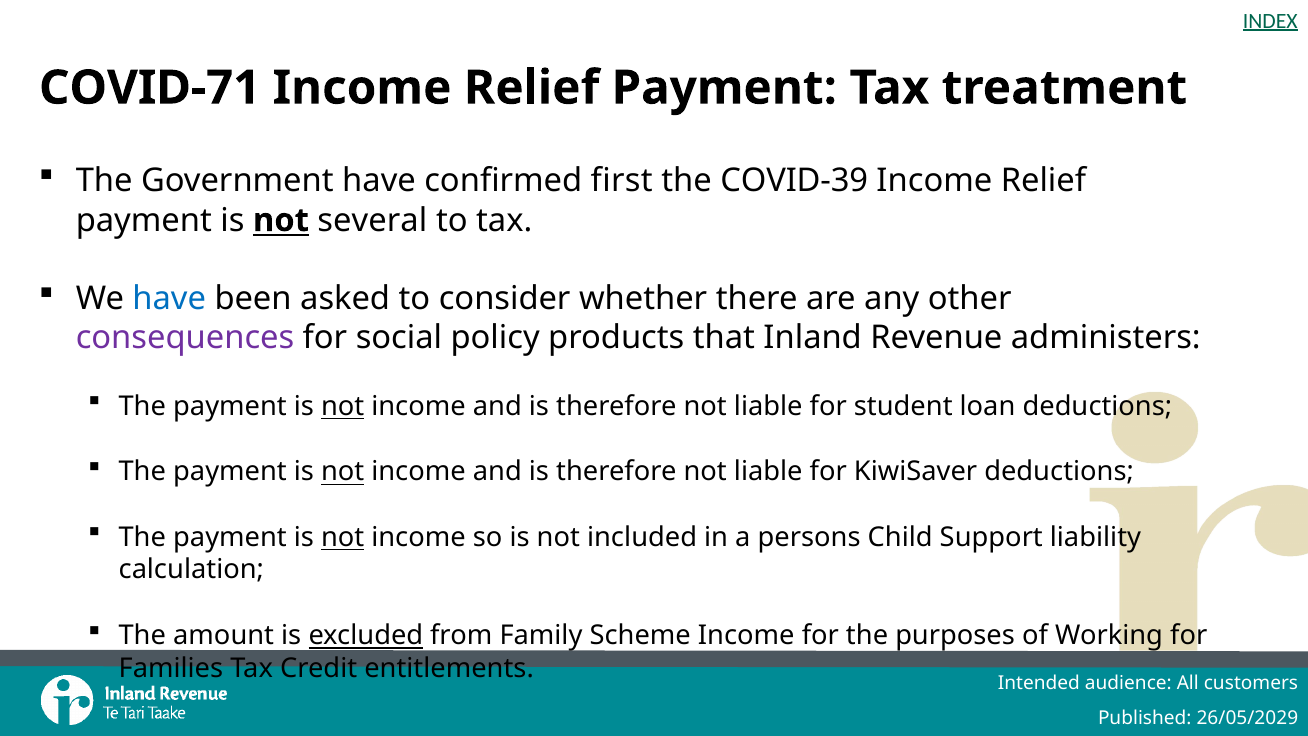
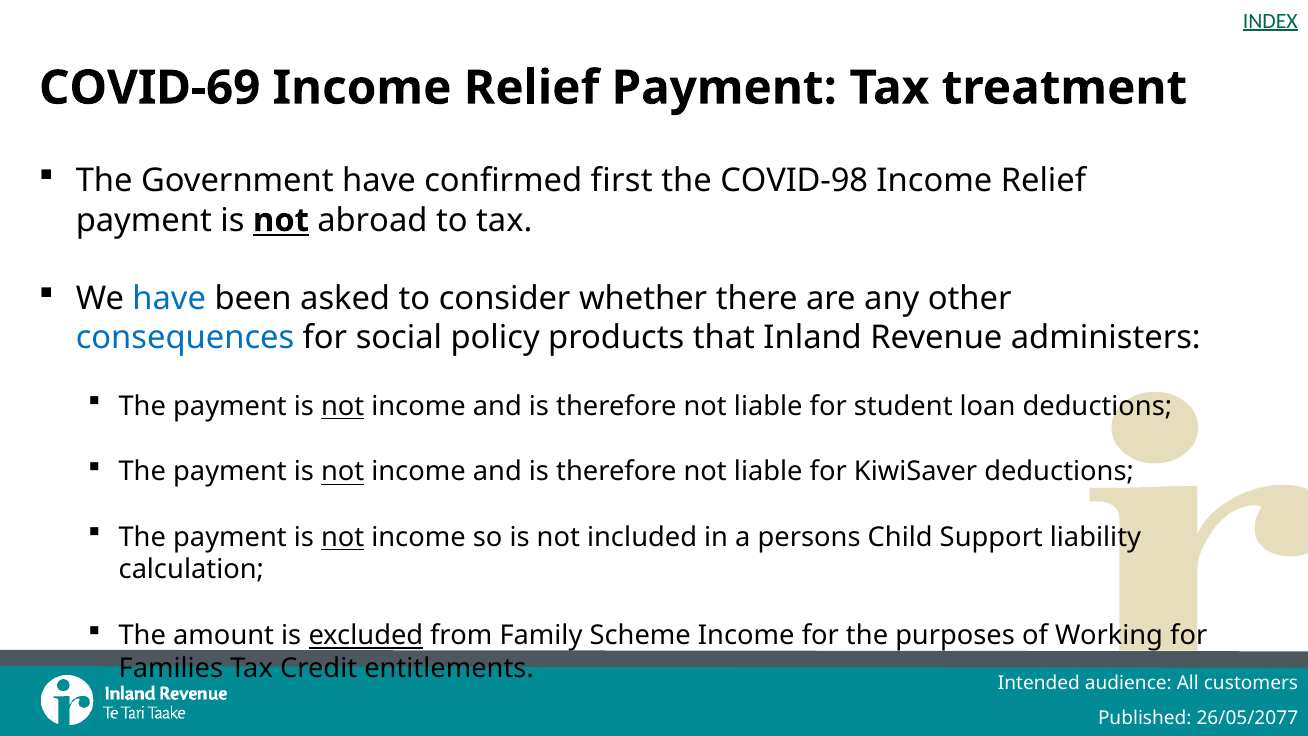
COVID-71: COVID-71 -> COVID-69
COVID-39: COVID-39 -> COVID-98
several: several -> abroad
consequences colour: purple -> blue
26/05/2029: 26/05/2029 -> 26/05/2077
